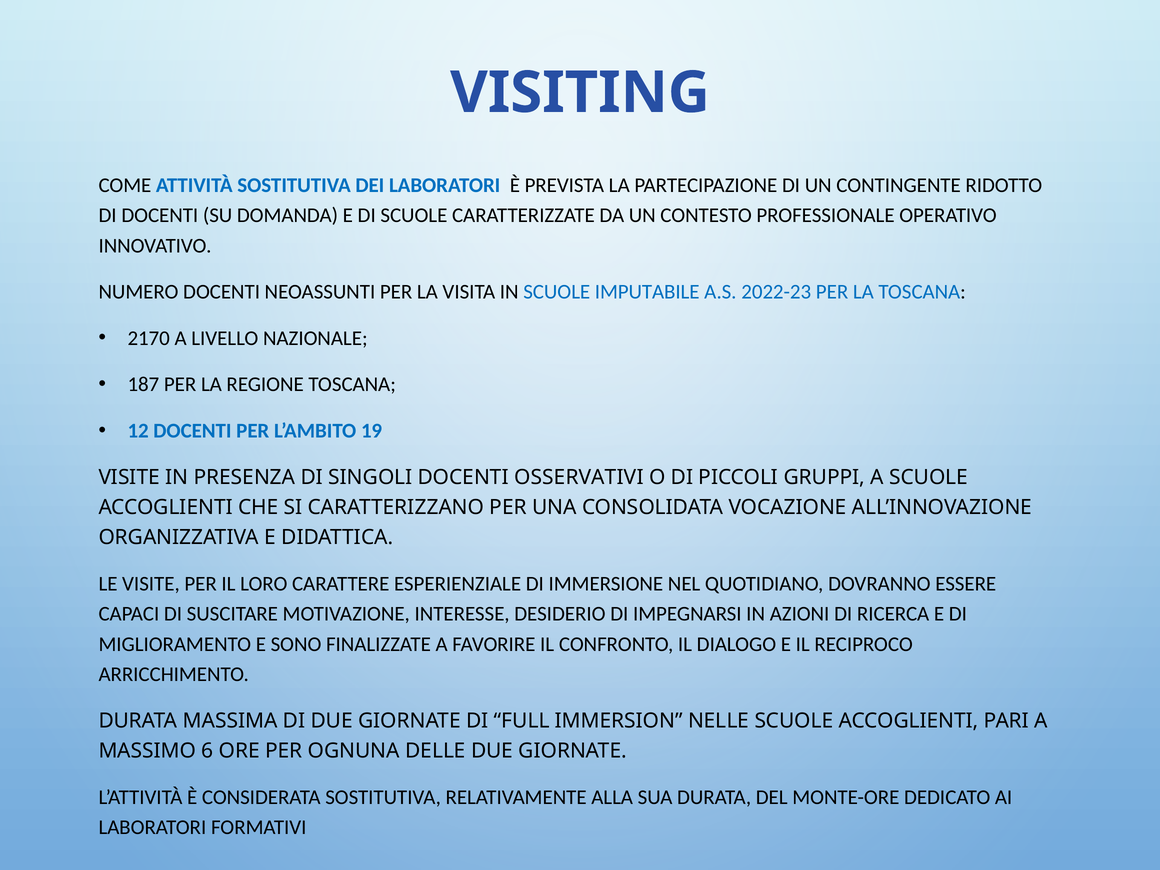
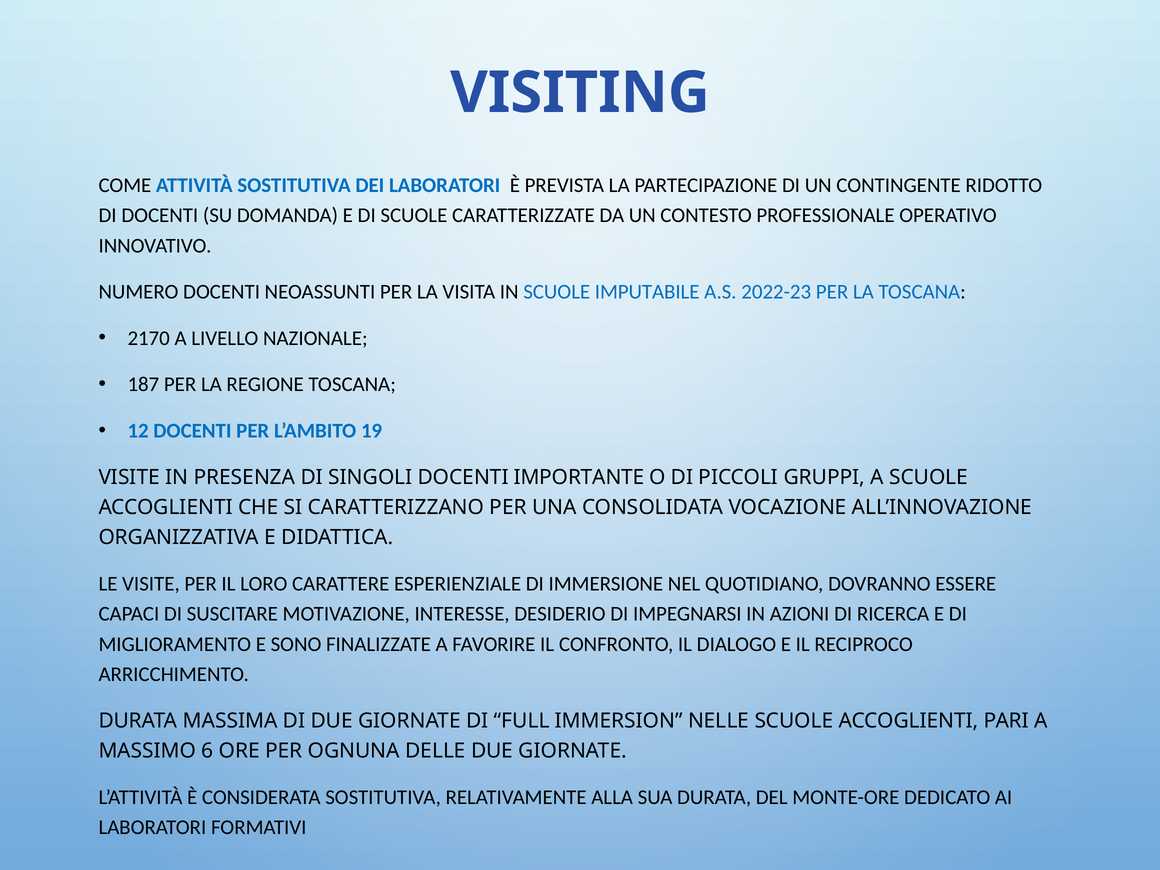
OSSERVATIVI: OSSERVATIVI -> IMPORTANTE
